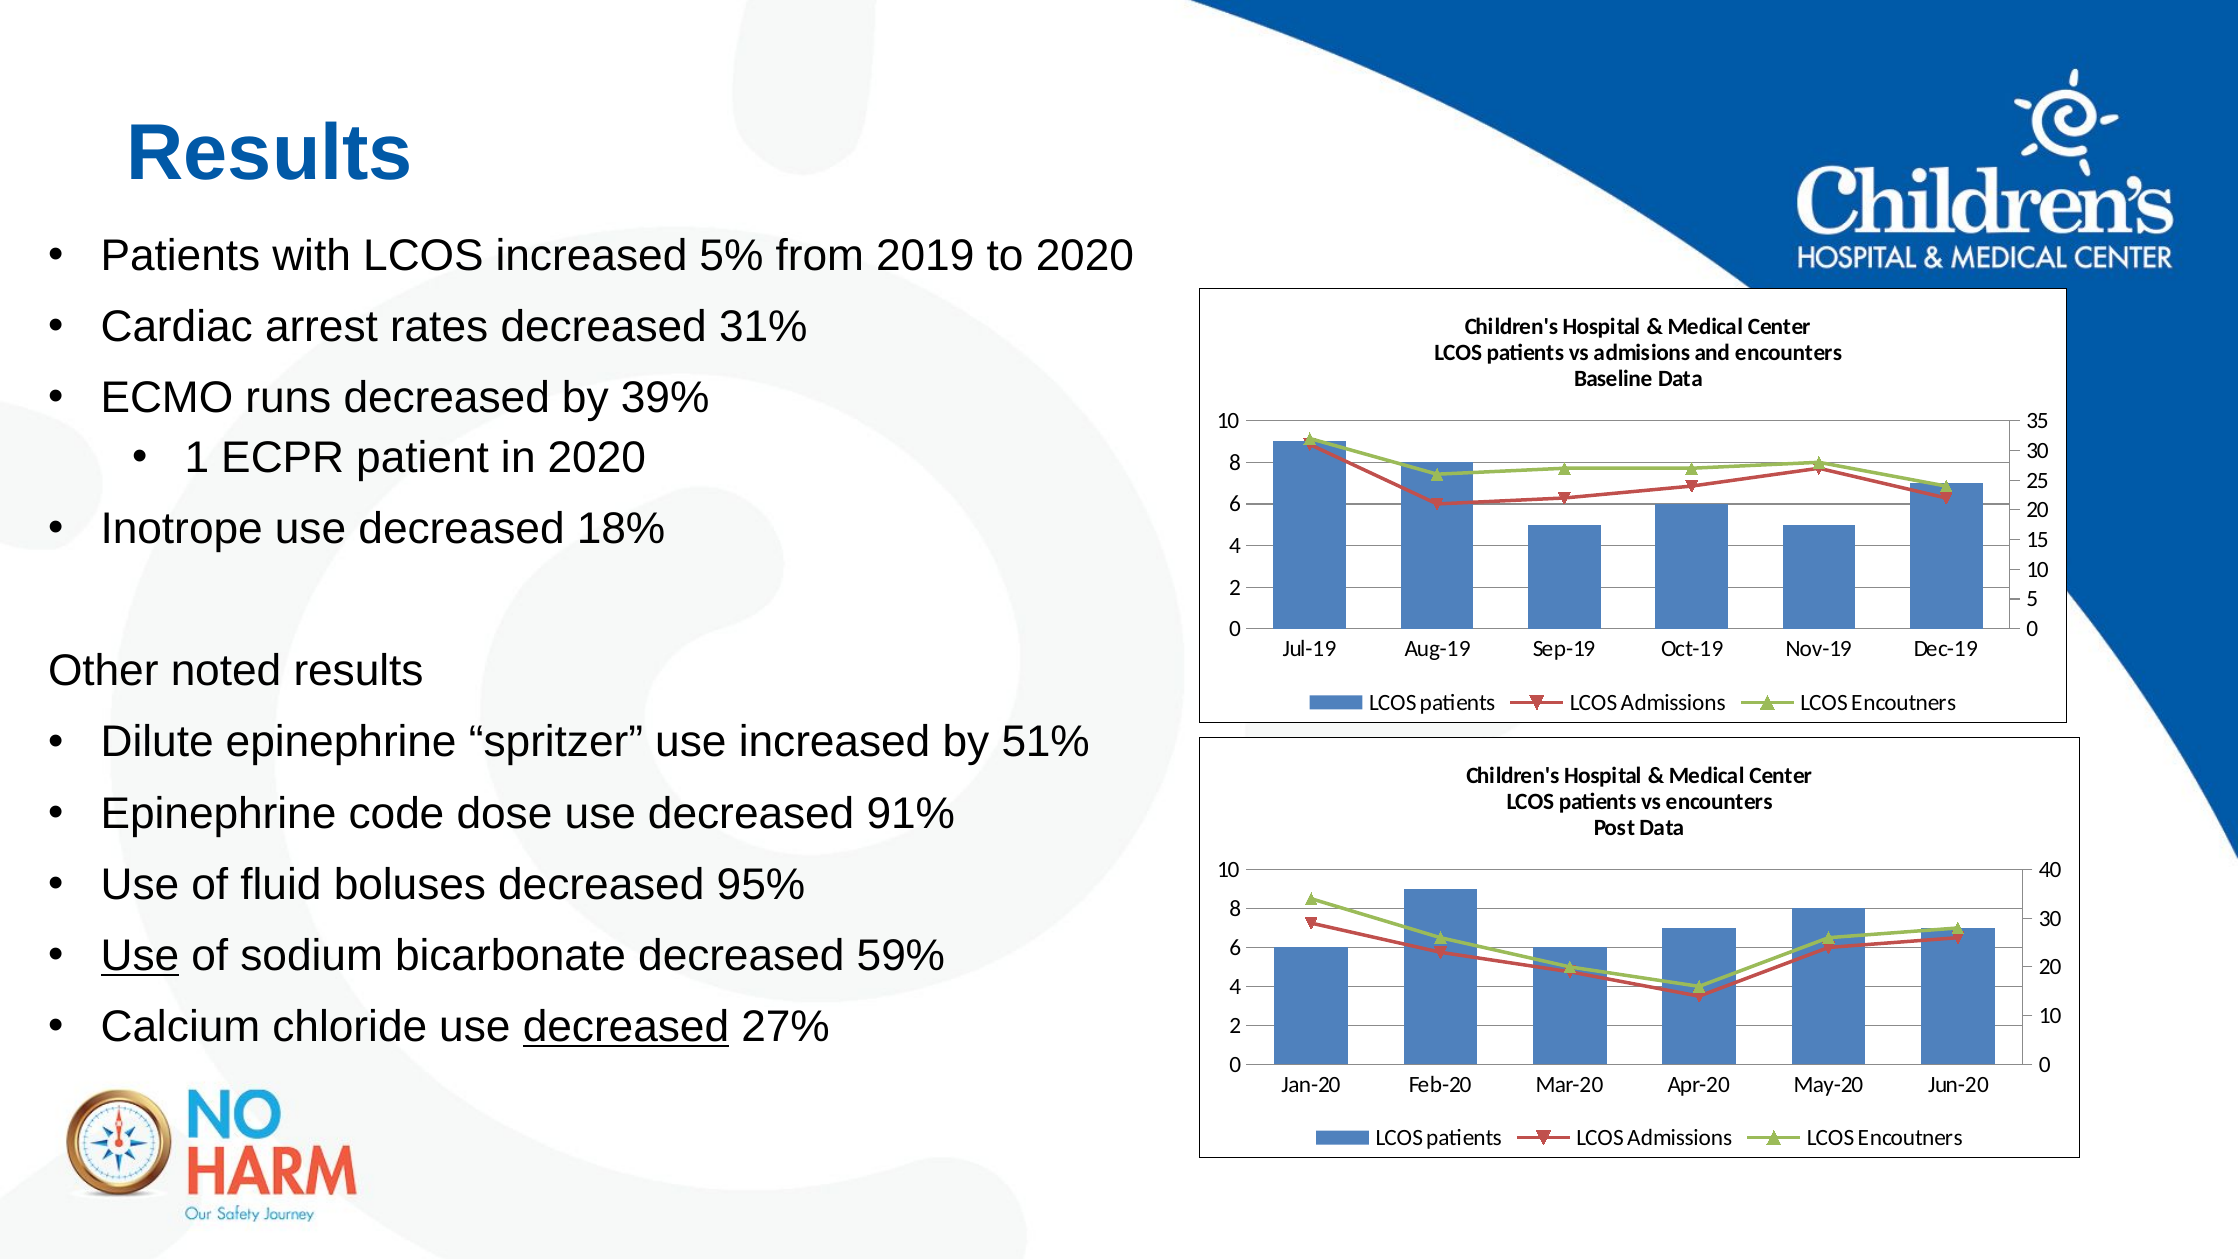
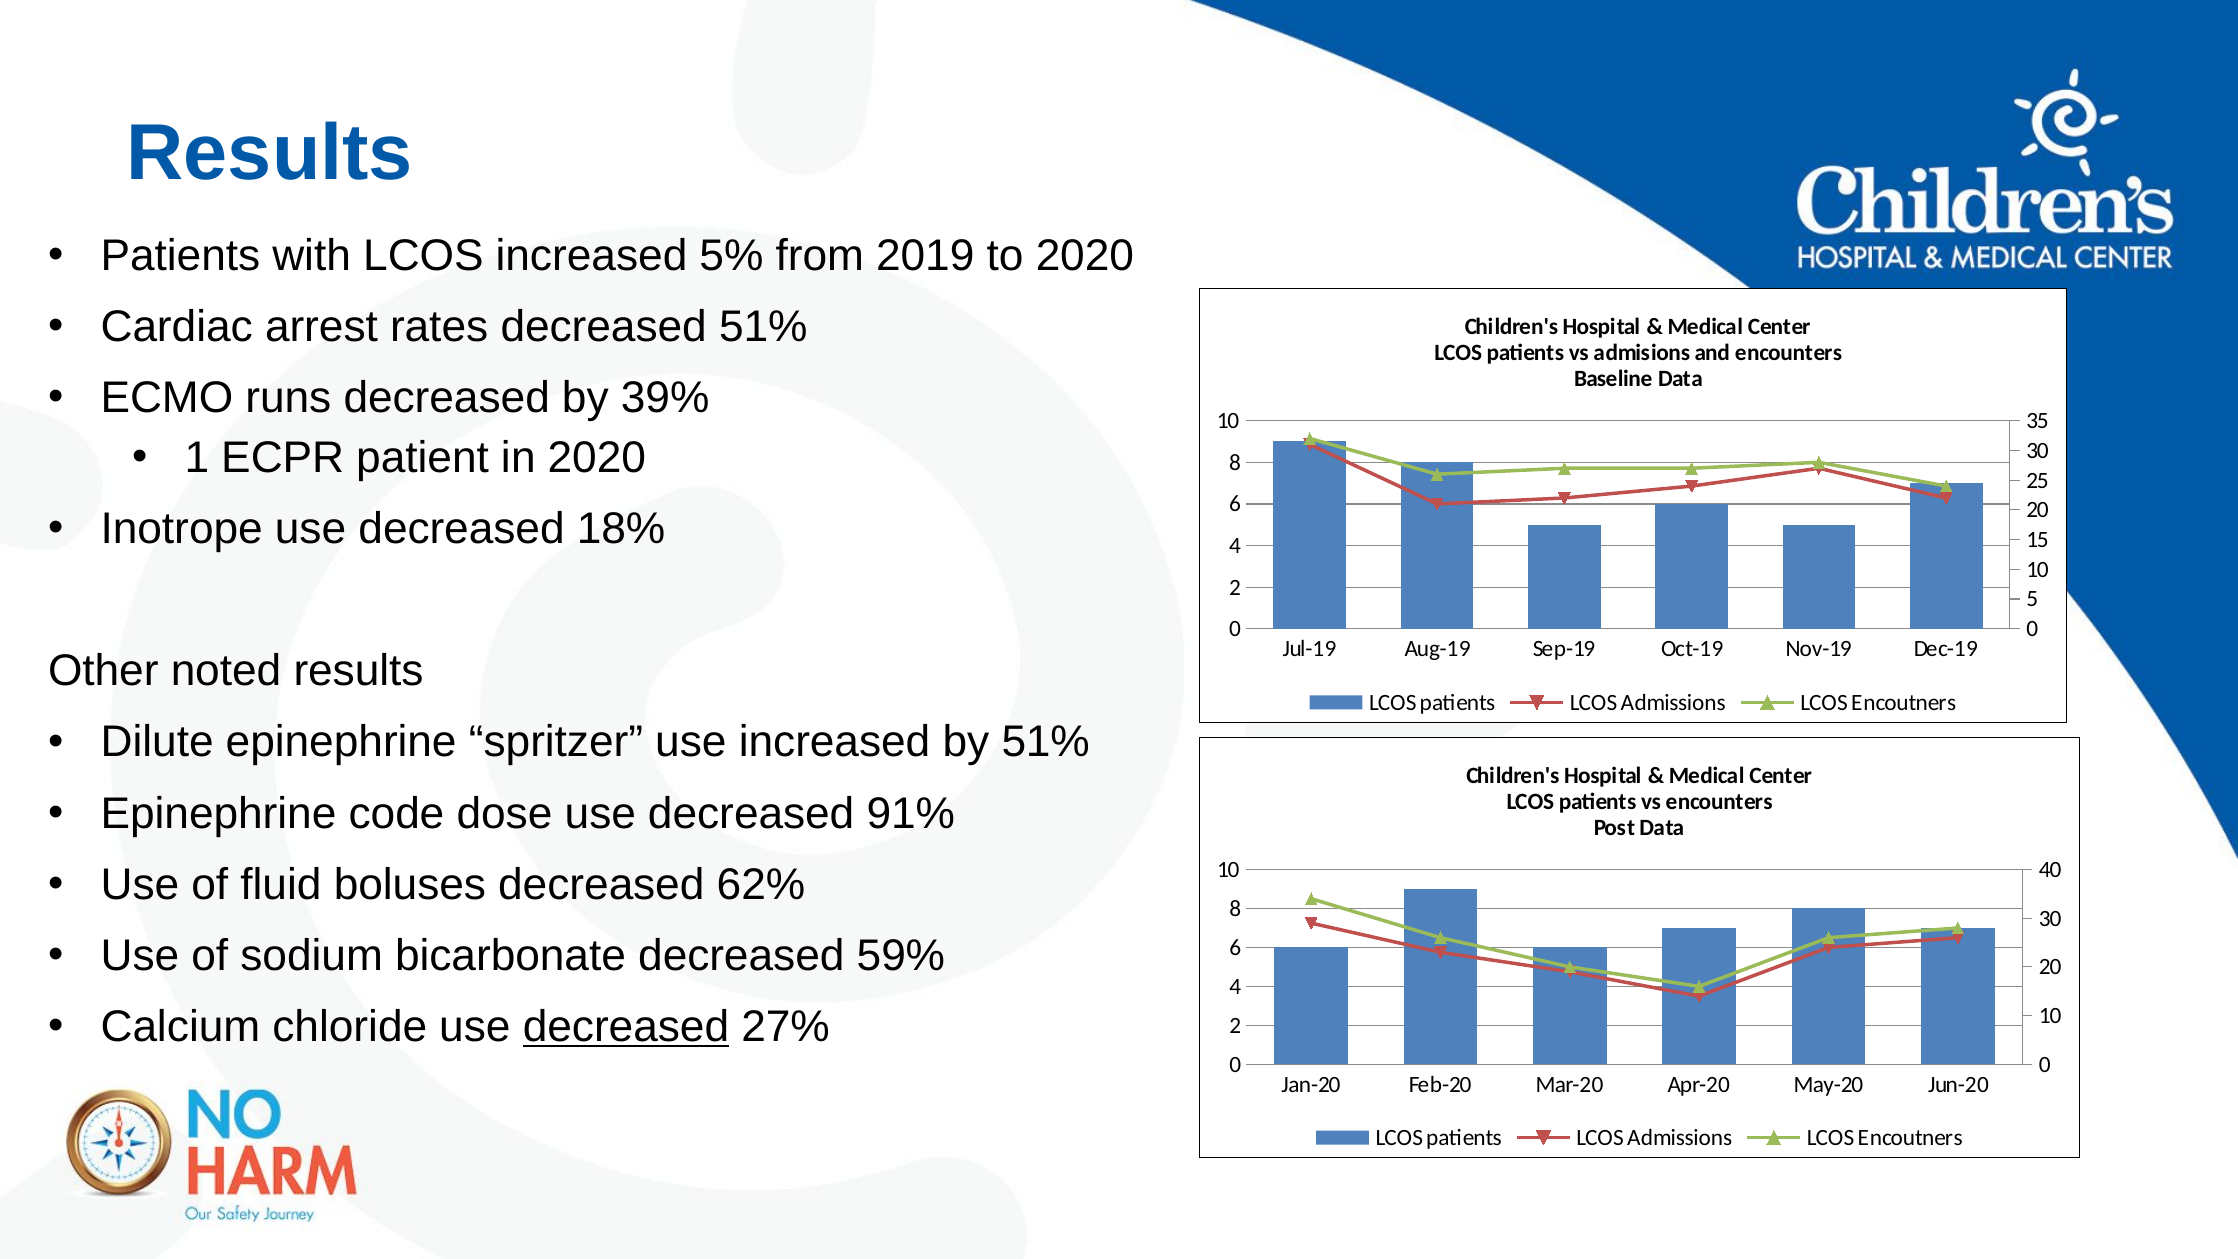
decreased 31%: 31% -> 51%
95%: 95% -> 62%
Use at (140, 956) underline: present -> none
